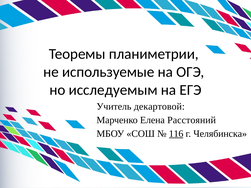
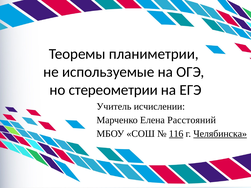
исследуемым: исследуемым -> стереометрии
декартовой: декартовой -> исчислении
Челябинска underline: none -> present
